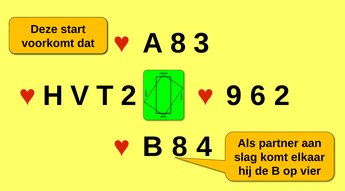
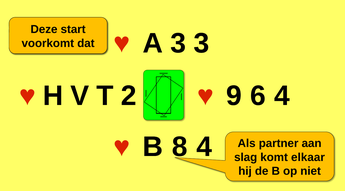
A 8: 8 -> 3
6 2: 2 -> 4
vier: vier -> niet
